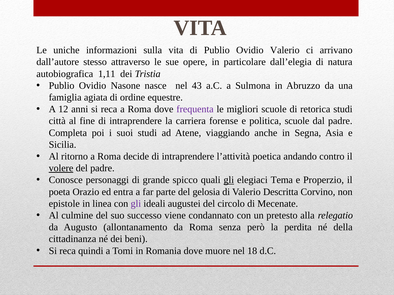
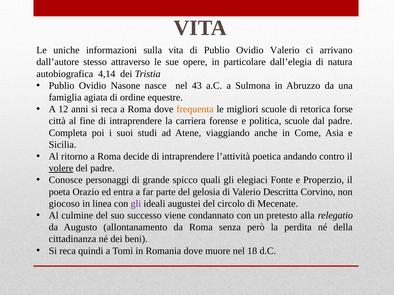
1,11: 1,11 -> 4,14
frequenta colour: purple -> orange
retorica studi: studi -> forse
Segna: Segna -> Come
gli at (229, 180) underline: present -> none
Tema: Tema -> Fonte
epistole: epistole -> giocoso
